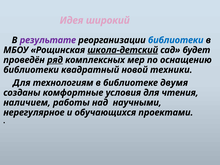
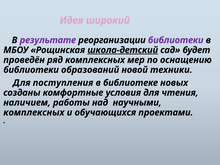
библиотеки at (176, 40) colour: blue -> purple
ряд underline: present -> none
квадратный: квадратный -> образований
технологиям: технологиям -> поступления
двумя: двумя -> новых
нерегулярное at (34, 112): нерегулярное -> комплексных
